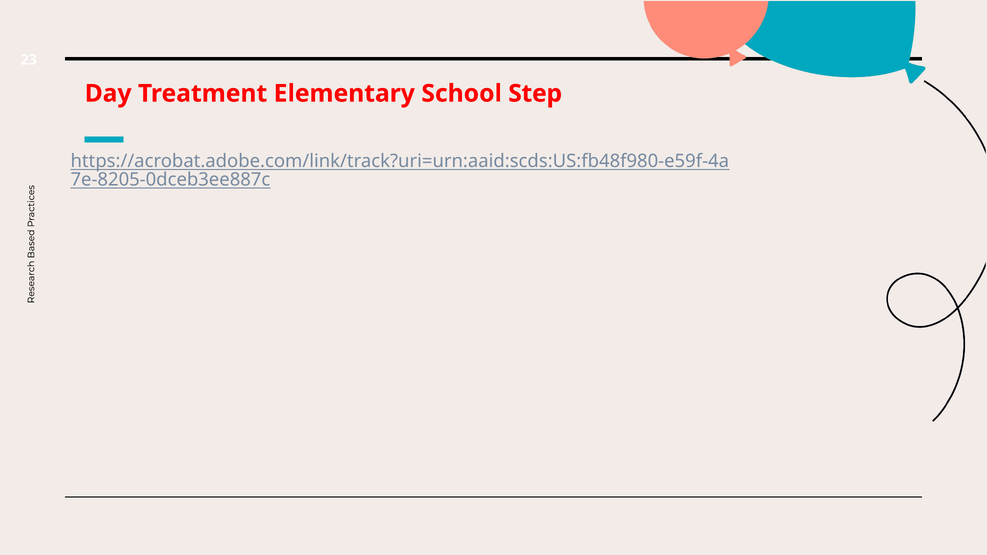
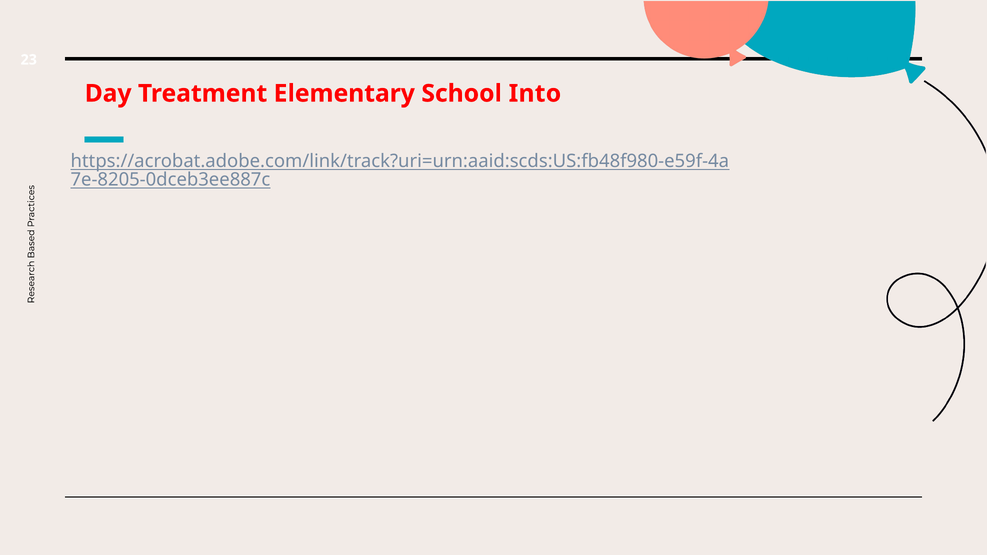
Step: Step -> Into
